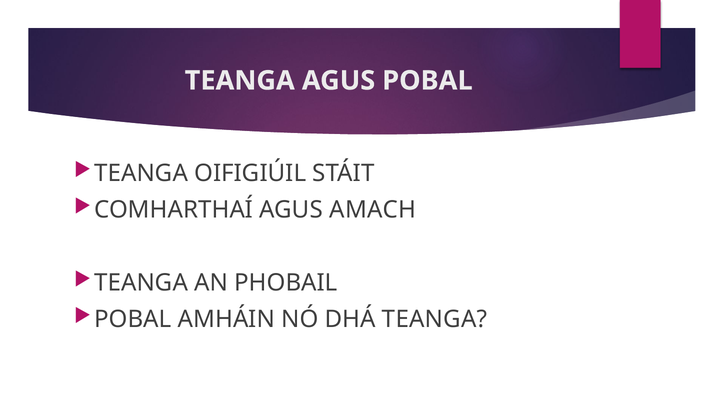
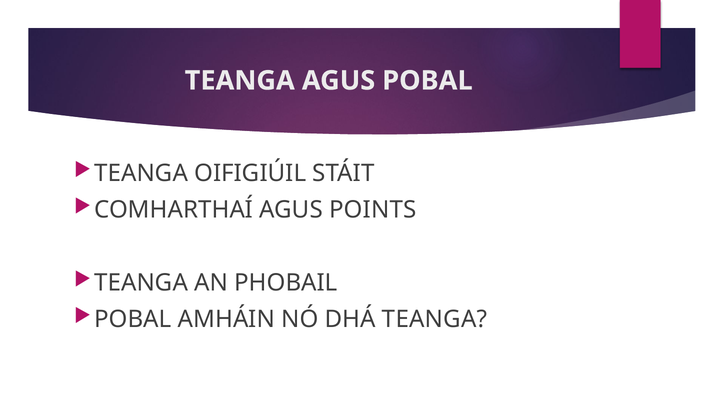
AMACH: AMACH -> POINTS
